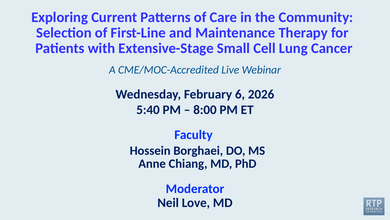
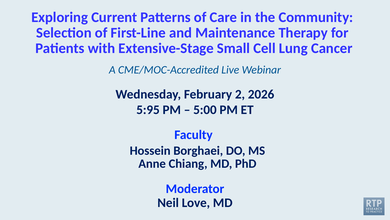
6: 6 -> 2
5:40: 5:40 -> 5:95
8:00: 8:00 -> 5:00
